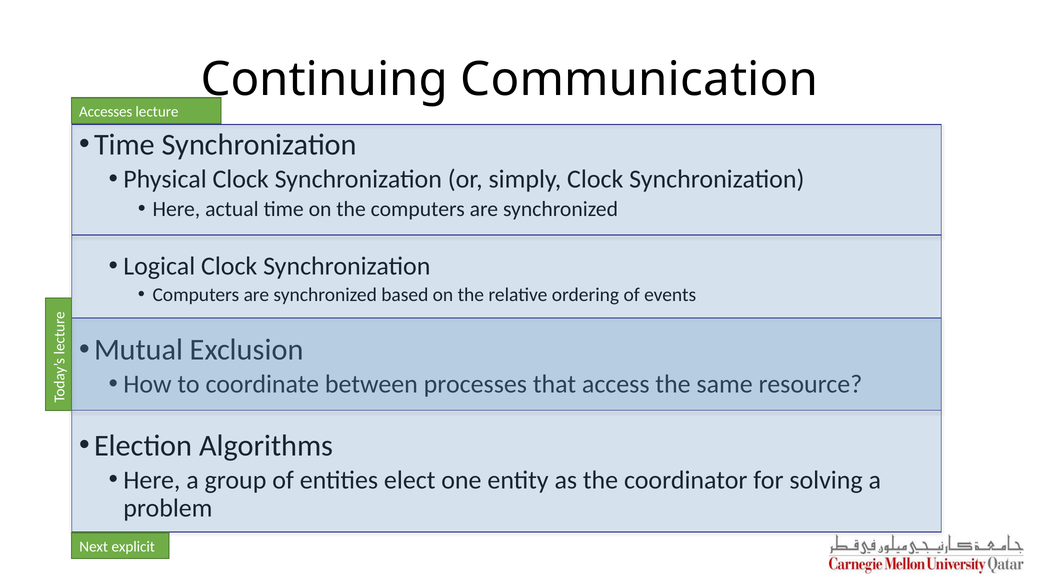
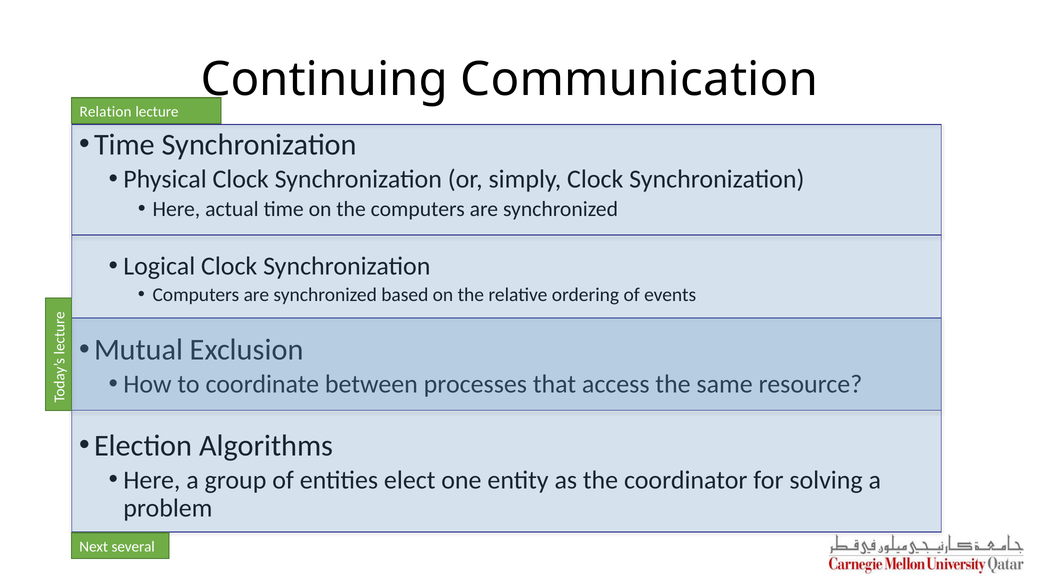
Accesses: Accesses -> Relation
explicit: explicit -> several
